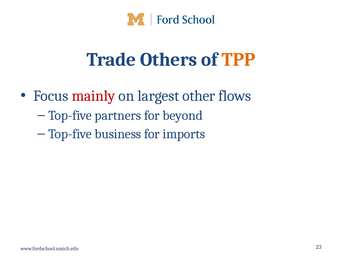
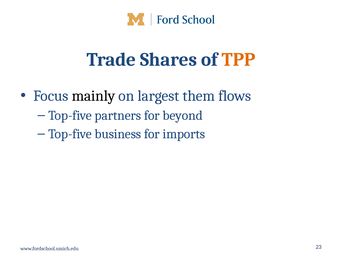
Others: Others -> Shares
mainly colour: red -> black
other: other -> them
